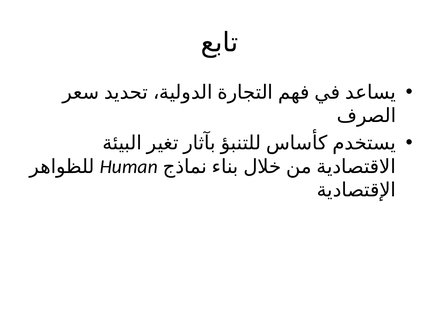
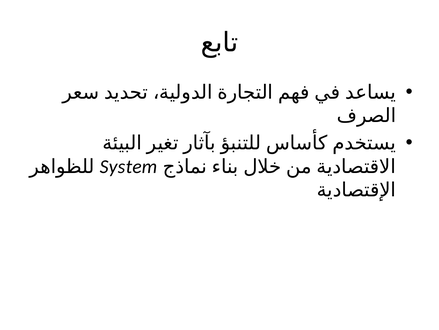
Human: Human -> System
